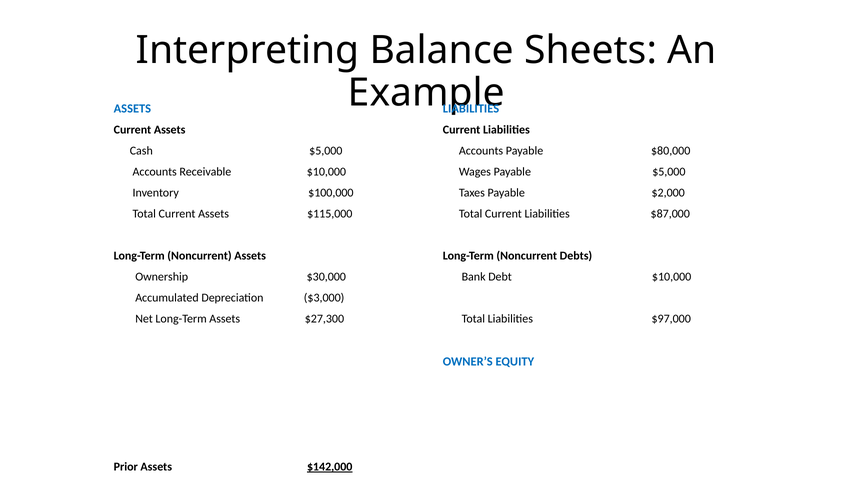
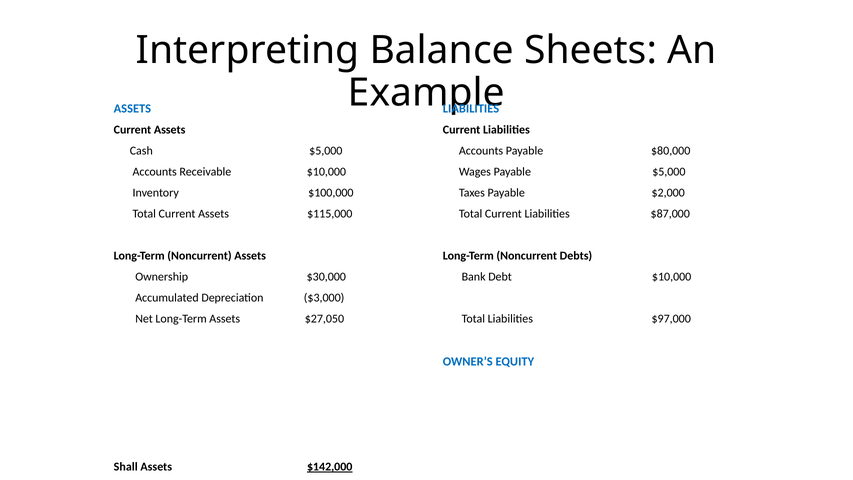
$27,300: $27,300 -> $27,050
Prior: Prior -> Shall
